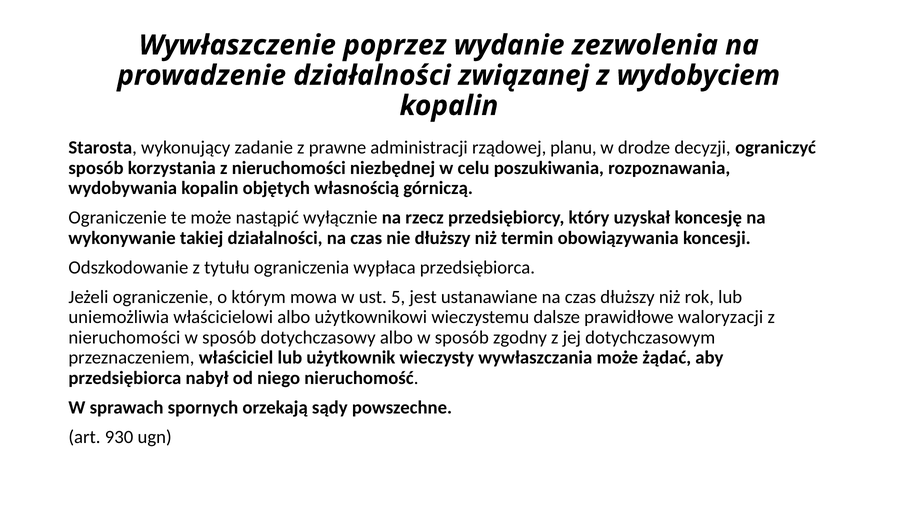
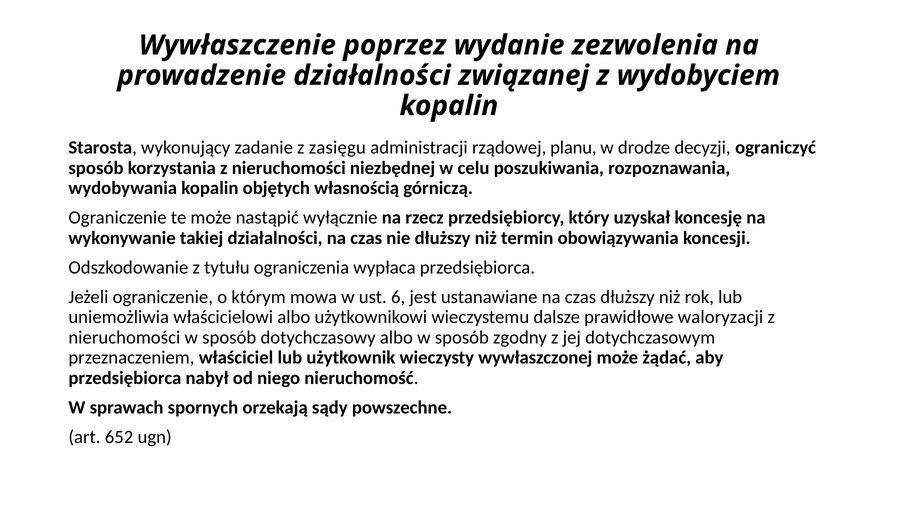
prawne: prawne -> zasięgu
5: 5 -> 6
wywłaszczania: wywłaszczania -> wywłaszczonej
930: 930 -> 652
